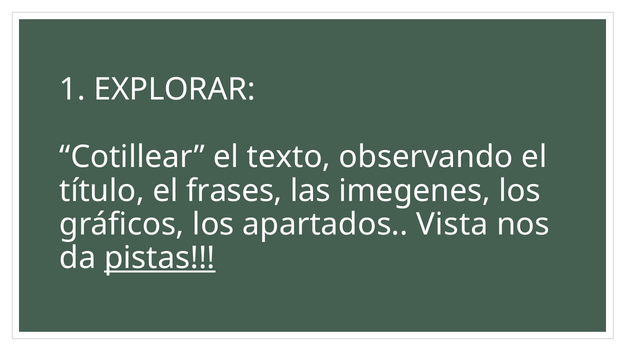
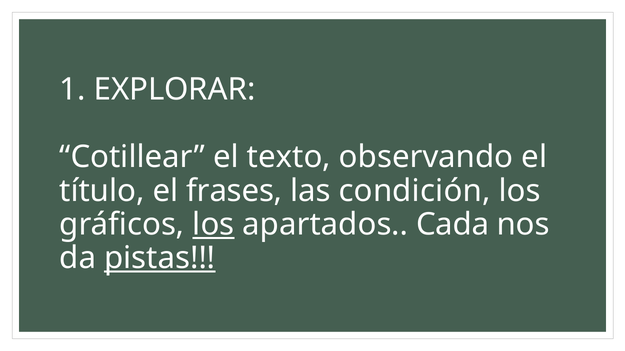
imegenes: imegenes -> condición
los at (213, 225) underline: none -> present
Vista: Vista -> Cada
